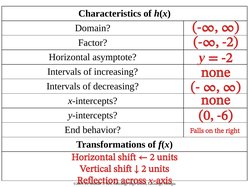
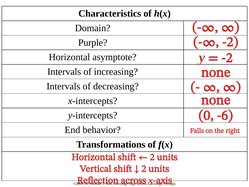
Factor: Factor -> Purple
